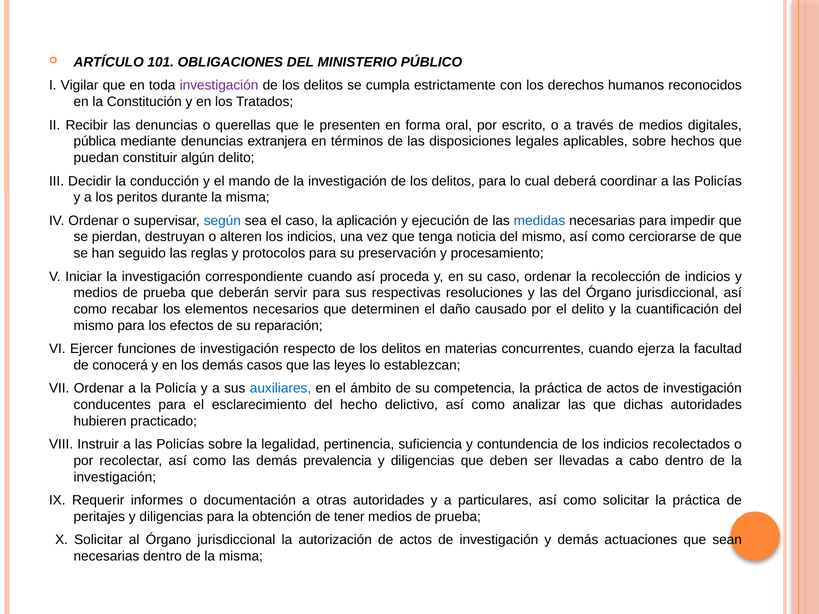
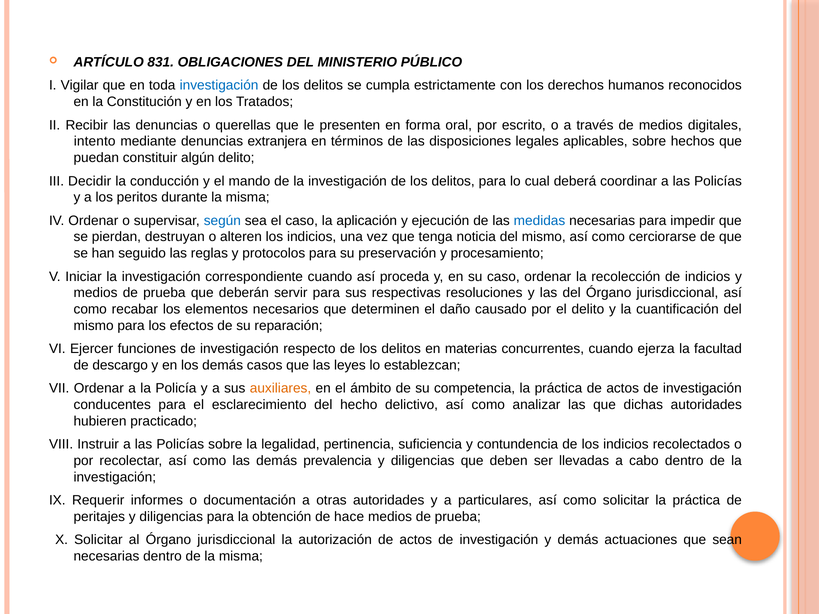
101: 101 -> 831
investigación at (219, 86) colour: purple -> blue
pública: pública -> intento
conocerá: conocerá -> descargo
auxiliares colour: blue -> orange
tener: tener -> hace
